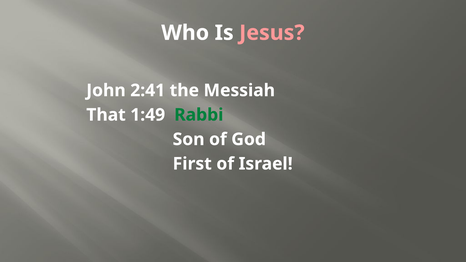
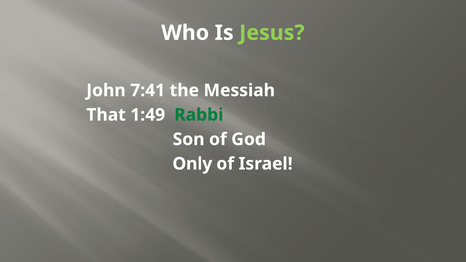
Jesus colour: pink -> light green
2:41: 2:41 -> 7:41
First: First -> Only
